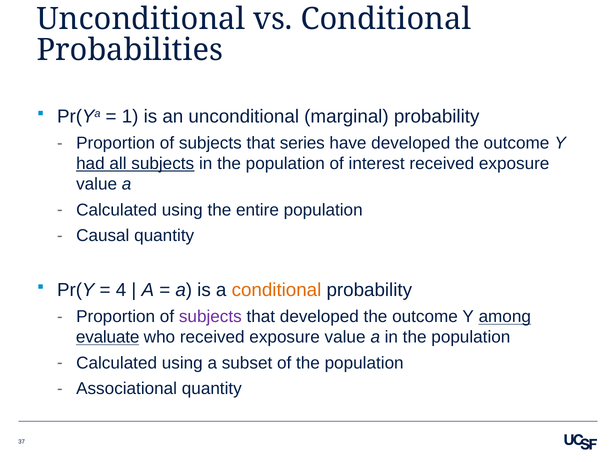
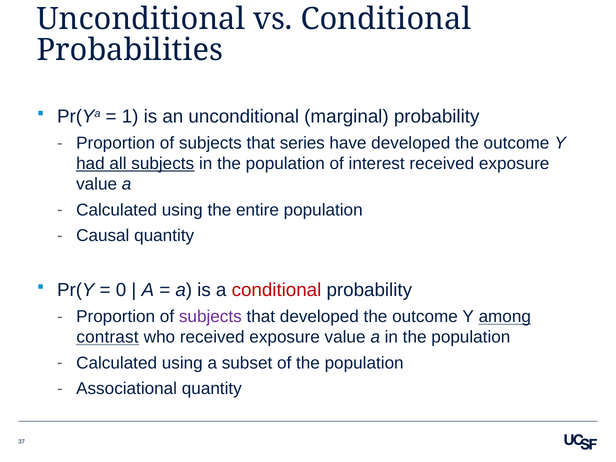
4: 4 -> 0
conditional at (276, 290) colour: orange -> red
evaluate: evaluate -> contrast
